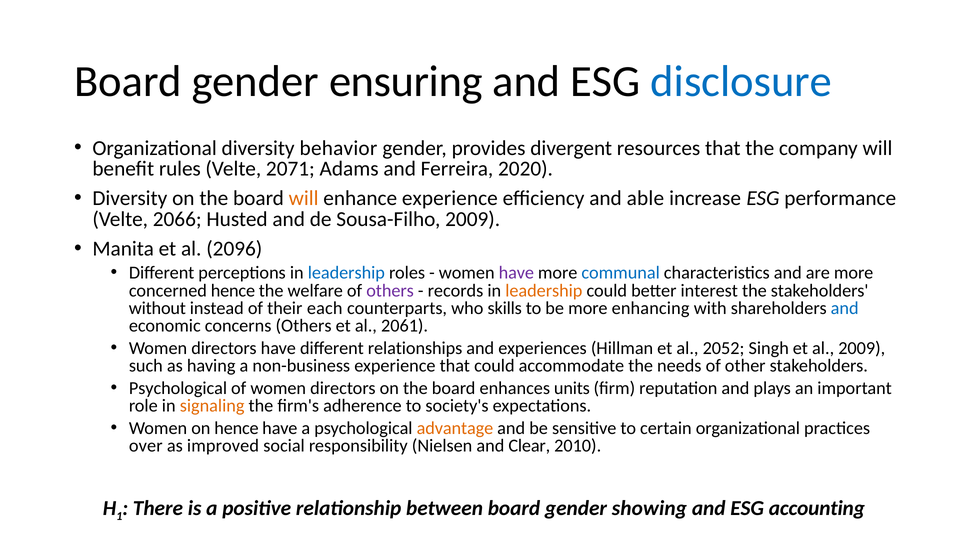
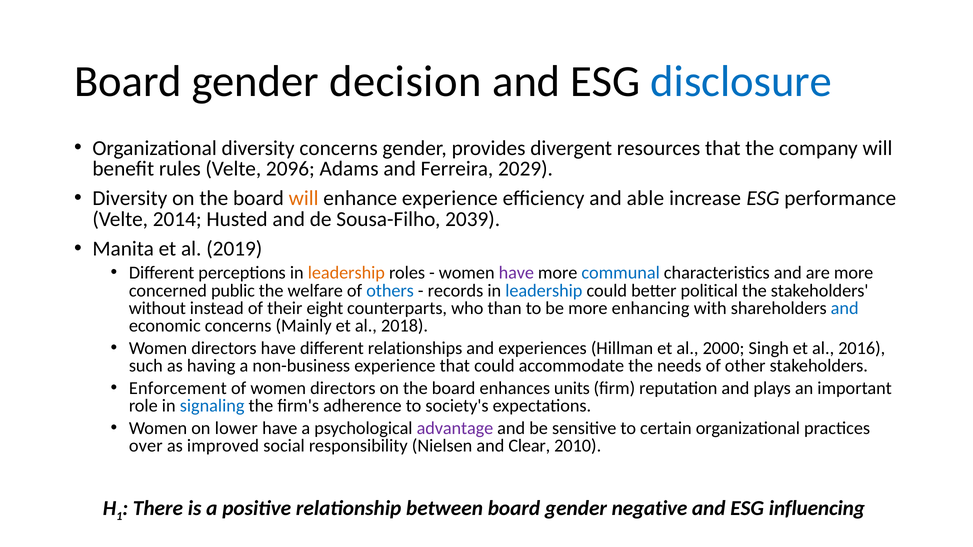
ensuring: ensuring -> decision
diversity behavior: behavior -> concerns
2071: 2071 -> 2096
2020: 2020 -> 2029
2066: 2066 -> 2014
Sousa-Filho 2009: 2009 -> 2039
2096: 2096 -> 2019
leadership at (346, 273) colour: blue -> orange
concerned hence: hence -> public
others at (390, 291) colour: purple -> blue
leadership at (544, 291) colour: orange -> blue
interest: interest -> political
each: each -> eight
skills: skills -> than
concerns Others: Others -> Mainly
2061: 2061 -> 2018
2052: 2052 -> 2000
al 2009: 2009 -> 2016
Psychological at (178, 388): Psychological -> Enforcement
signaling colour: orange -> blue
on hence: hence -> lower
advantage colour: orange -> purple
showing: showing -> negative
accounting: accounting -> influencing
